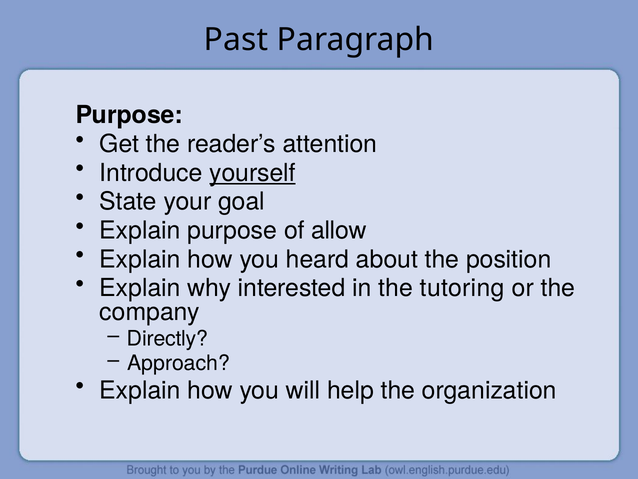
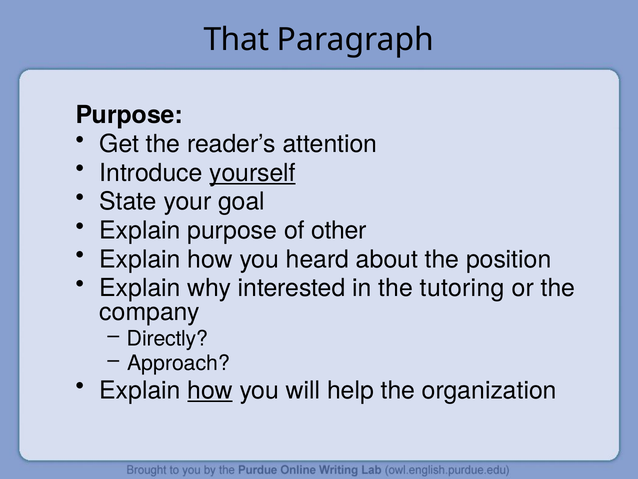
Past: Past -> That
allow: allow -> other
how at (210, 390) underline: none -> present
